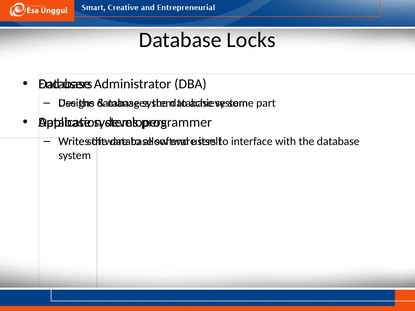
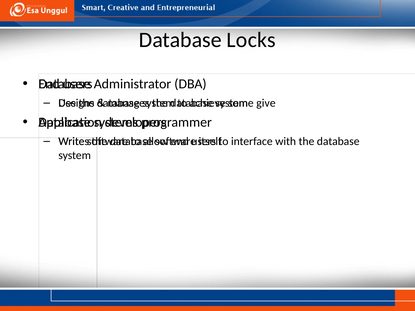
part: part -> give
